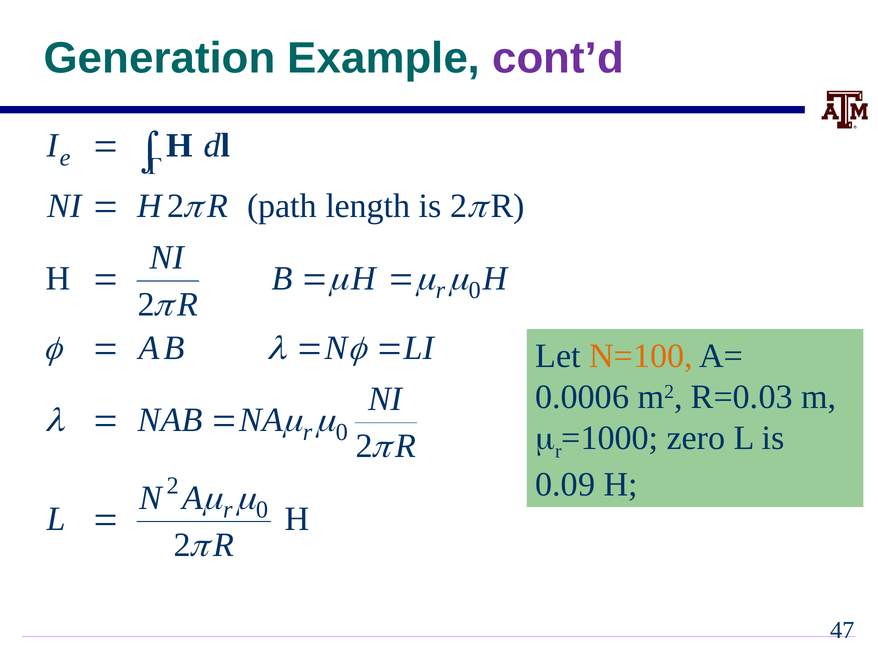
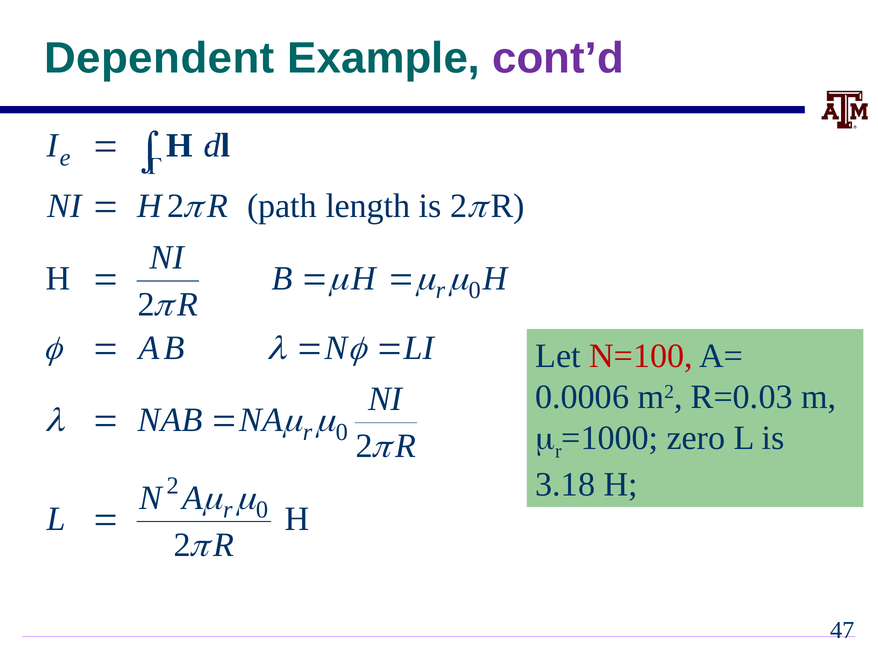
Generation: Generation -> Dependent
N=100 colour: orange -> red
0.09: 0.09 -> 3.18
